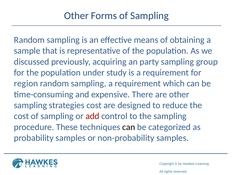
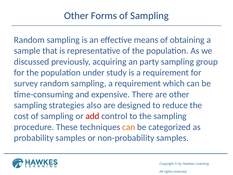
region: region -> survey
strategies cost: cost -> also
can at (129, 127) colour: black -> orange
